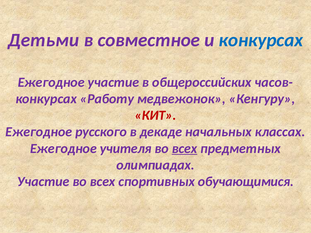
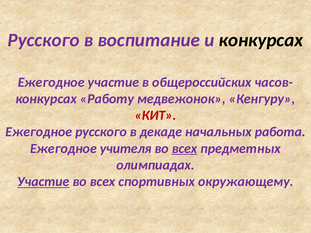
Детьми at (44, 40): Детьми -> Русского
совместное: совместное -> воспитание
конкурсах at (261, 40) colour: blue -> black
классах: классах -> работа
Участие at (43, 182) underline: none -> present
обучающимися: обучающимися -> окружающему
